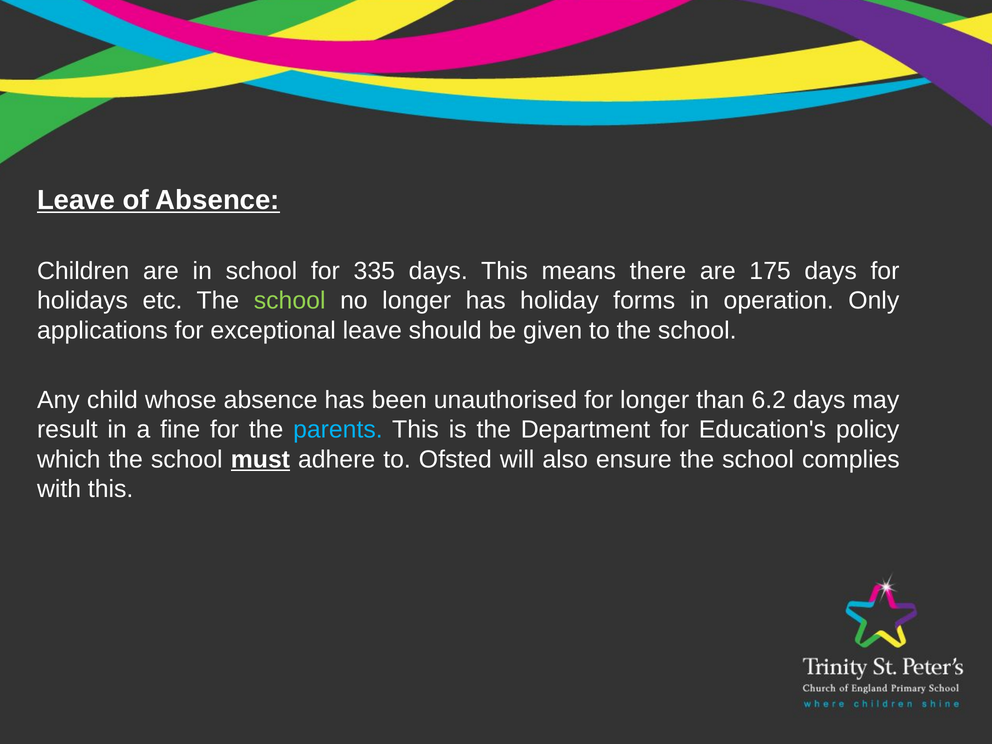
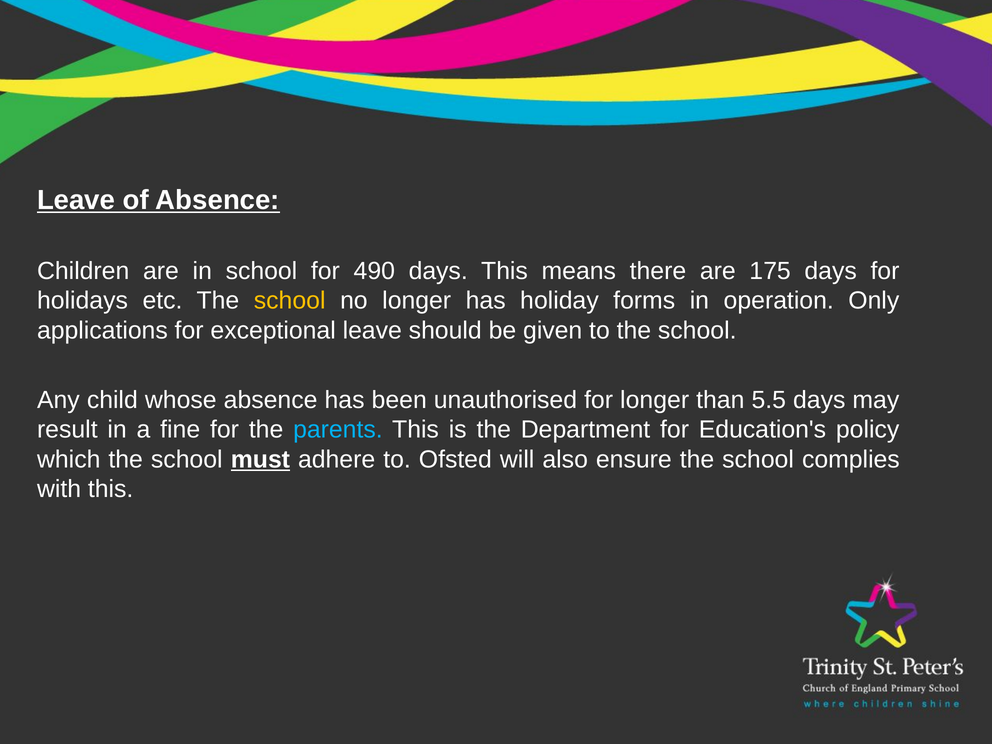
335: 335 -> 490
school at (290, 301) colour: light green -> yellow
6.2: 6.2 -> 5.5
